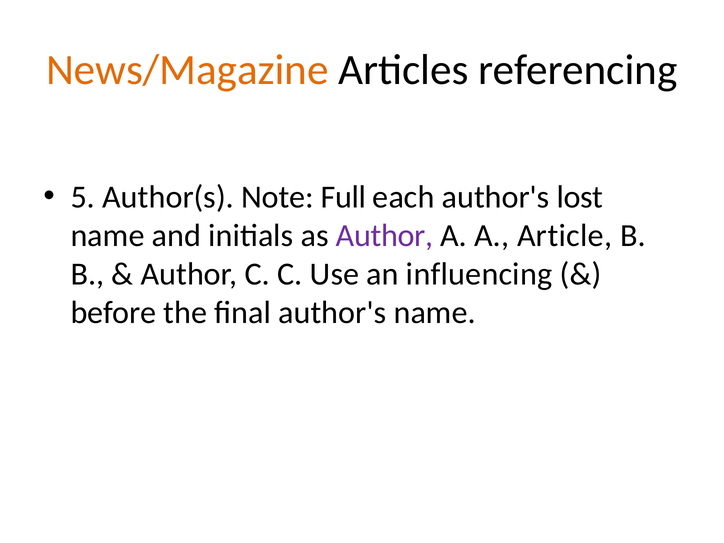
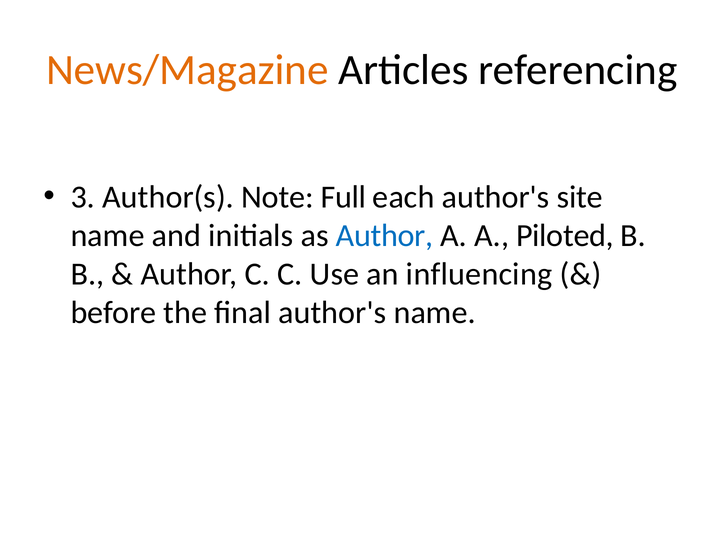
5: 5 -> 3
lost: lost -> site
Author at (385, 236) colour: purple -> blue
Article: Article -> Piloted
